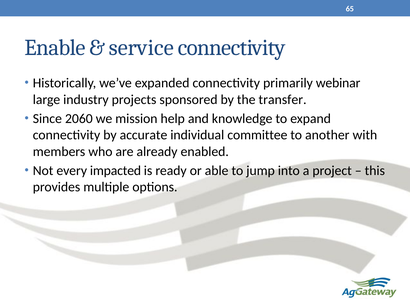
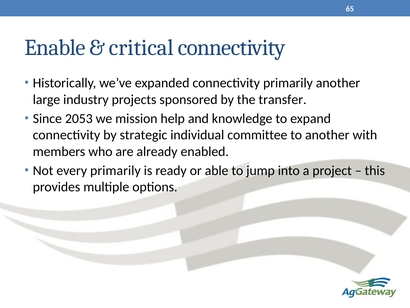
service: service -> critical
primarily webinar: webinar -> another
2060: 2060 -> 2053
accurate: accurate -> strategic
every impacted: impacted -> primarily
